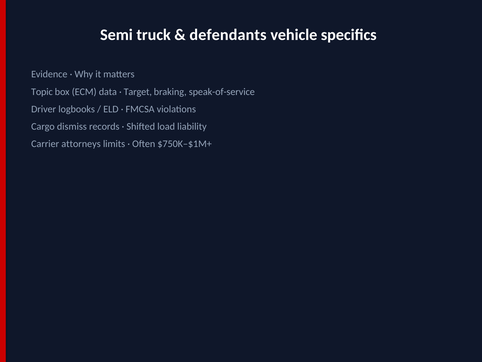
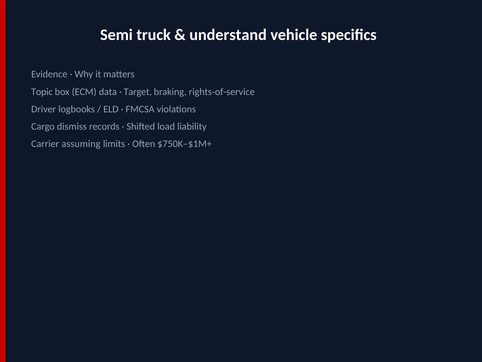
defendants: defendants -> understand
speak-of-service: speak-of-service -> rights-of-service
attorneys: attorneys -> assuming
